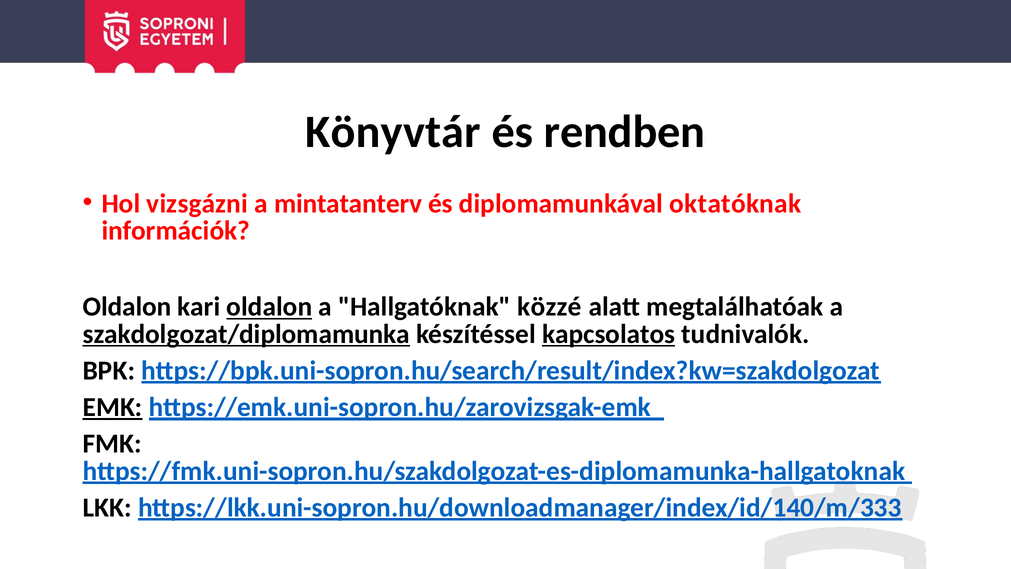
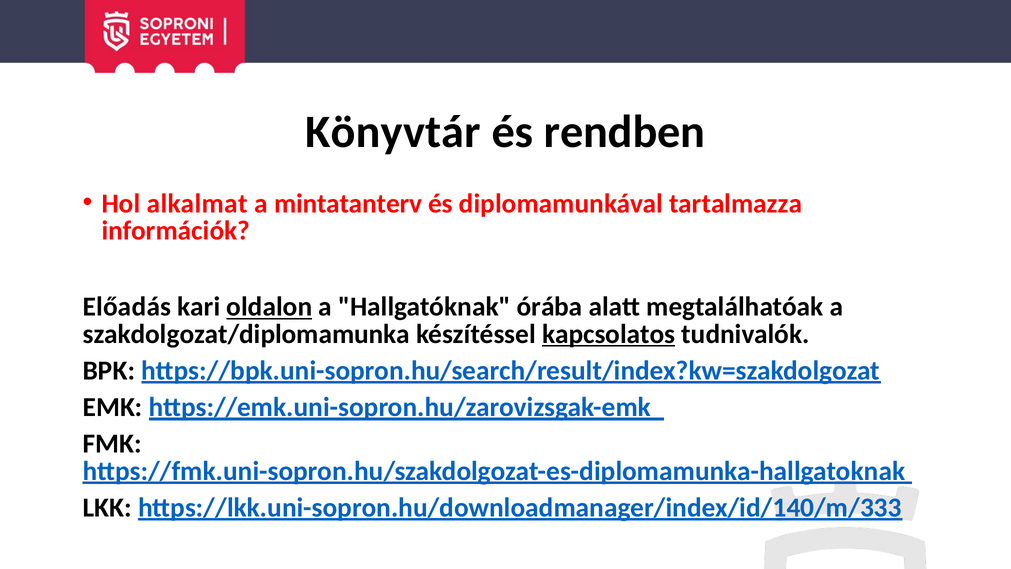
vizsgázni: vizsgázni -> alkalmat
oktatóknak: oktatóknak -> tartalmazza
Oldalon at (127, 307): Oldalon -> Előadás
közzé: közzé -> órába
szakdolgozat/diplomamunka underline: present -> none
EMK underline: present -> none
